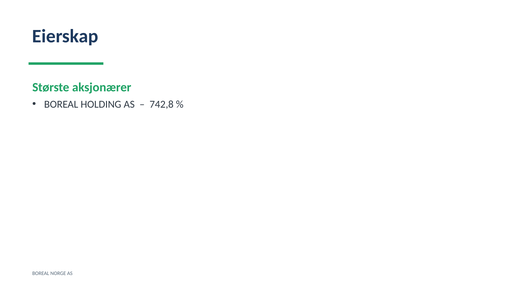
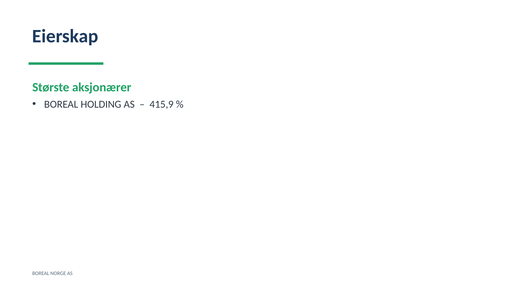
742,8: 742,8 -> 415,9
